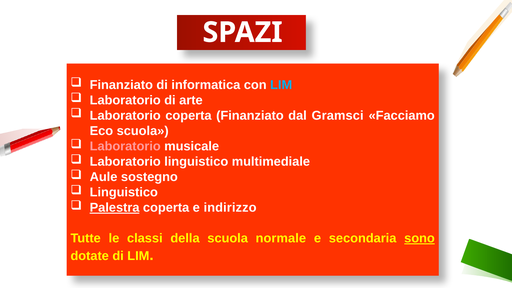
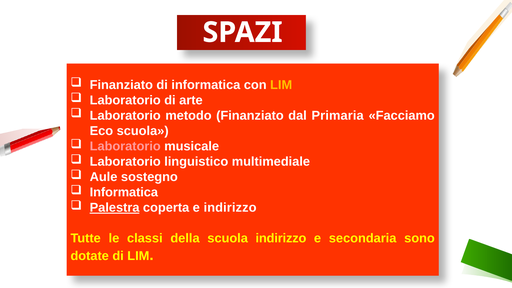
LIM at (281, 85) colour: light blue -> yellow
Laboratorio coperta: coperta -> metodo
Gramsci: Gramsci -> Primaria
Linguistico at (124, 192): Linguistico -> Informatica
scuola normale: normale -> indirizzo
sono underline: present -> none
